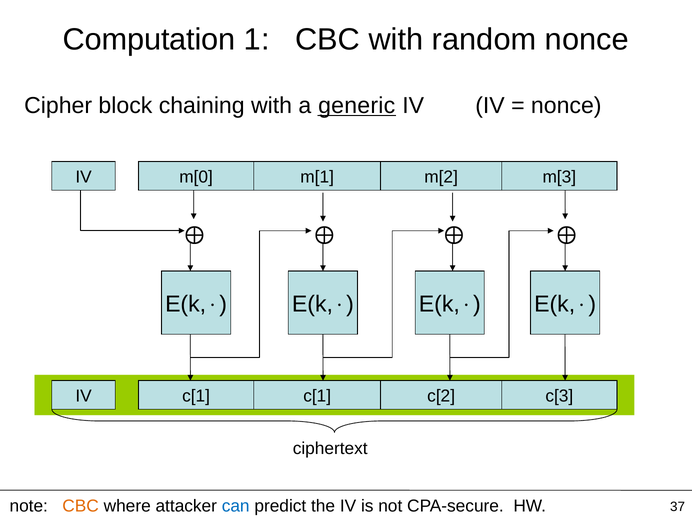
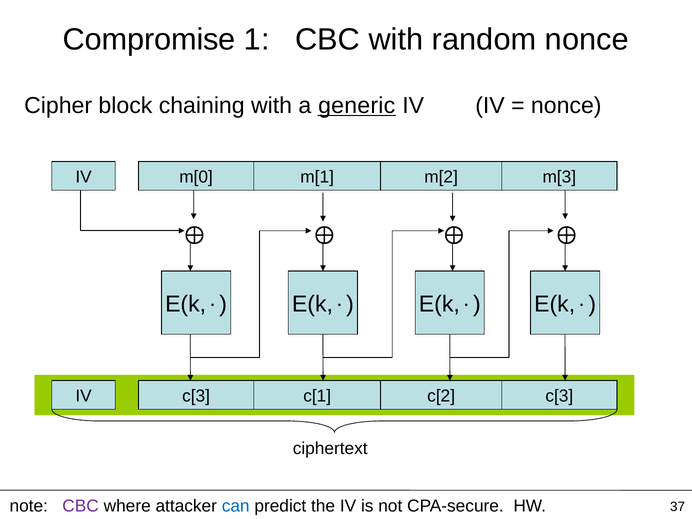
Computation: Computation -> Compromise
c[1 at (196, 396): c[1 -> c[3
CBC at (81, 506) colour: orange -> purple
